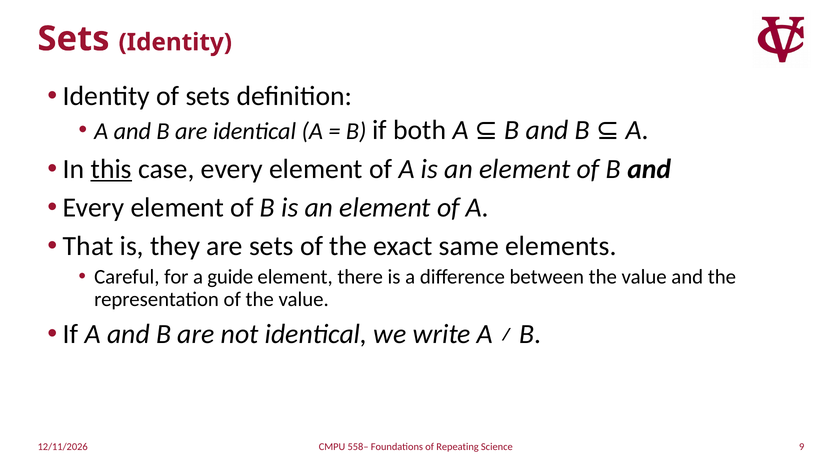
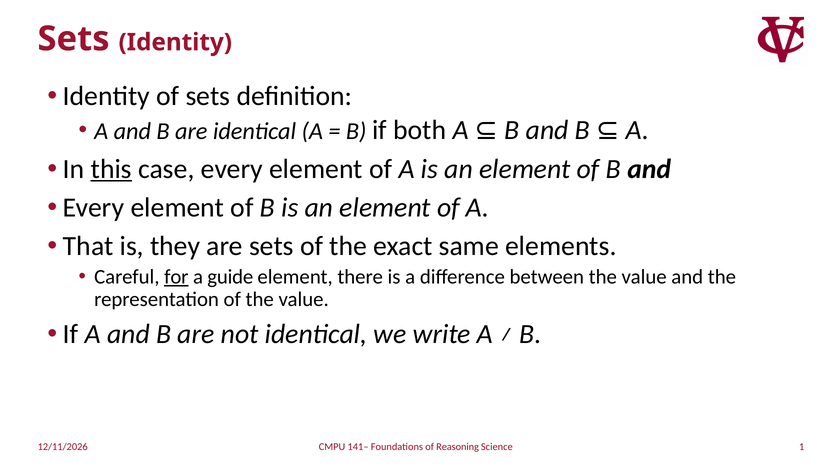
for underline: none -> present
9: 9 -> 1
558–: 558– -> 141–
Repeating: Repeating -> Reasoning
